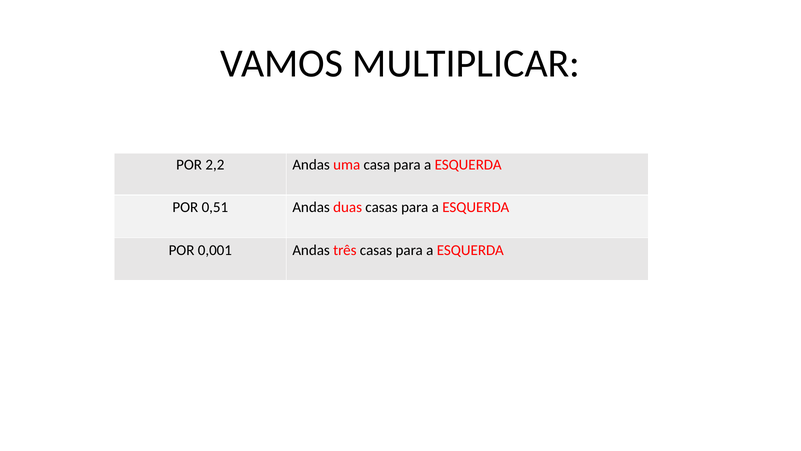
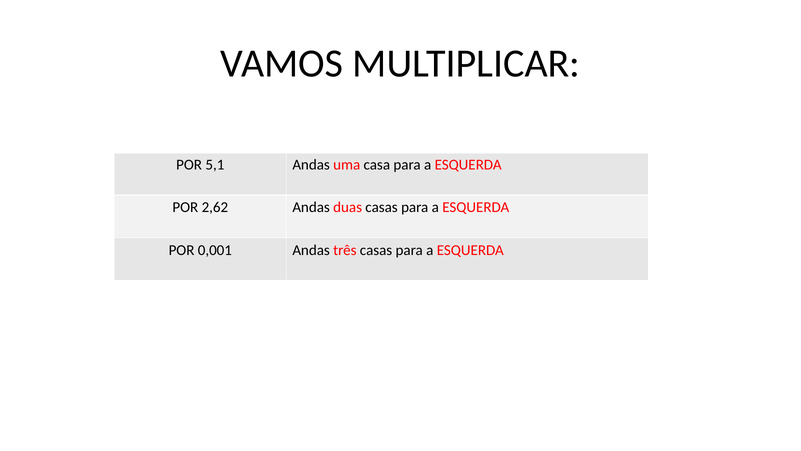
2,2: 2,2 -> 5,1
0,51: 0,51 -> 2,62
